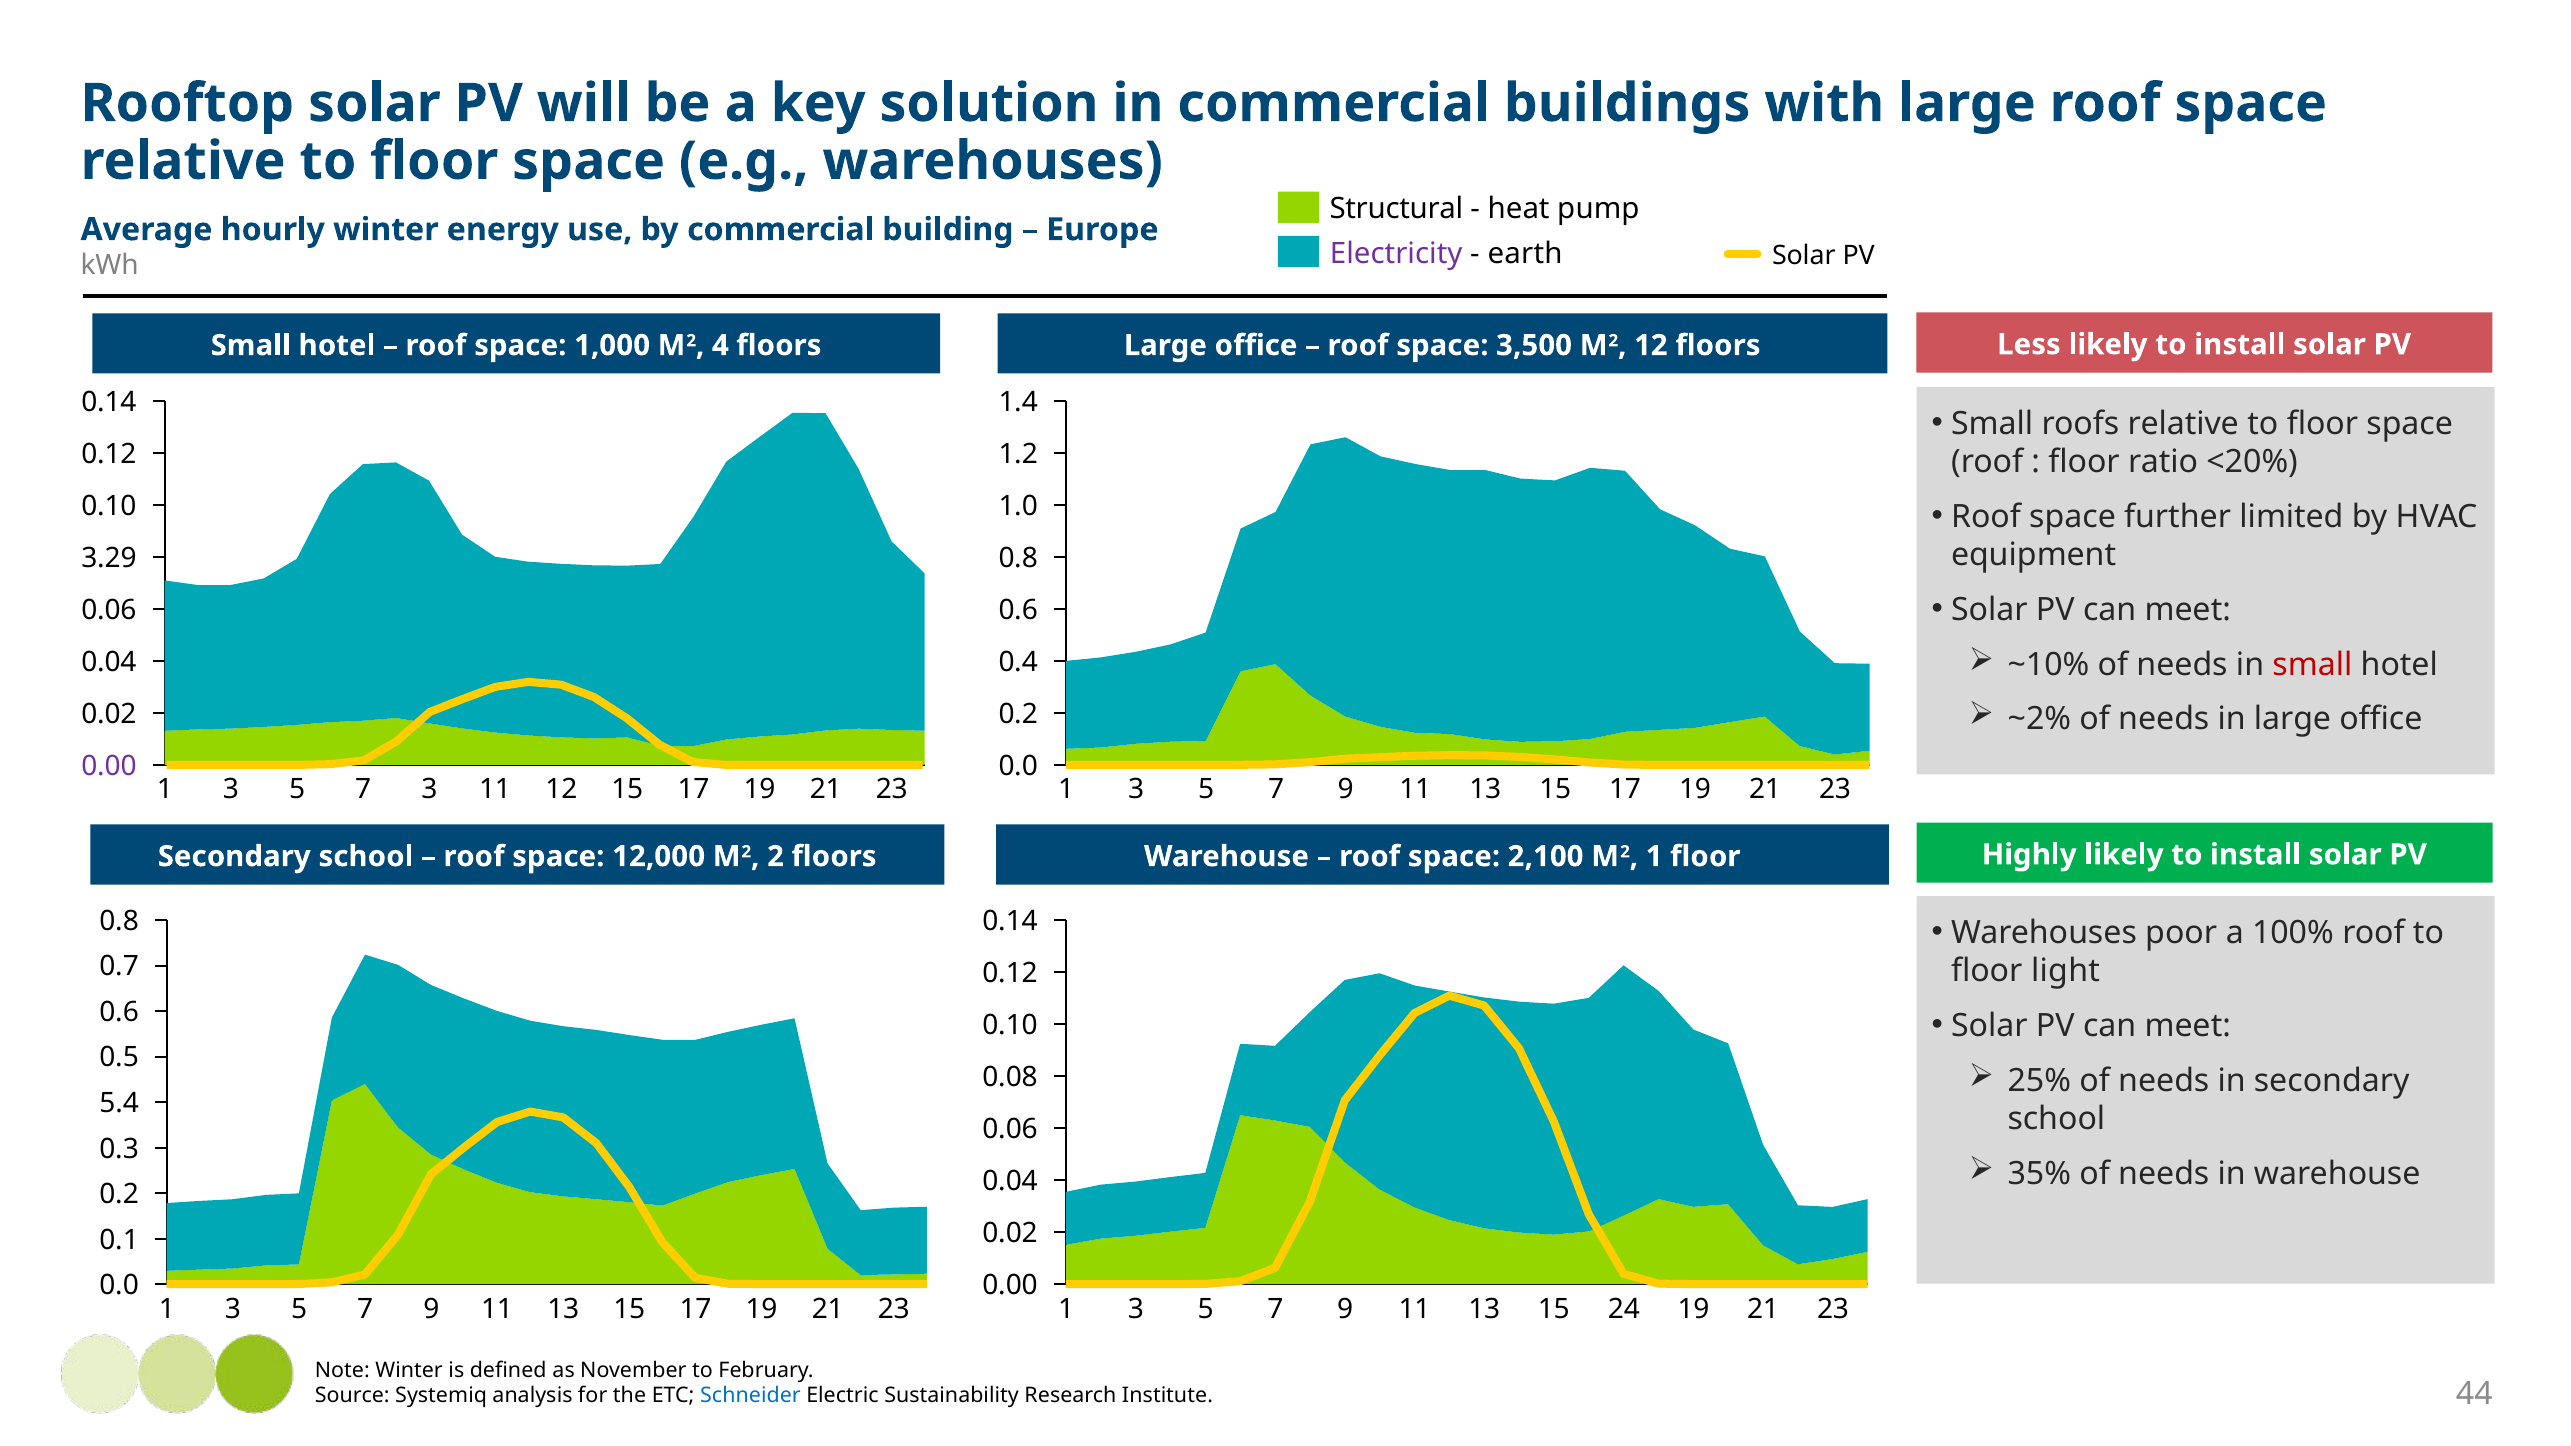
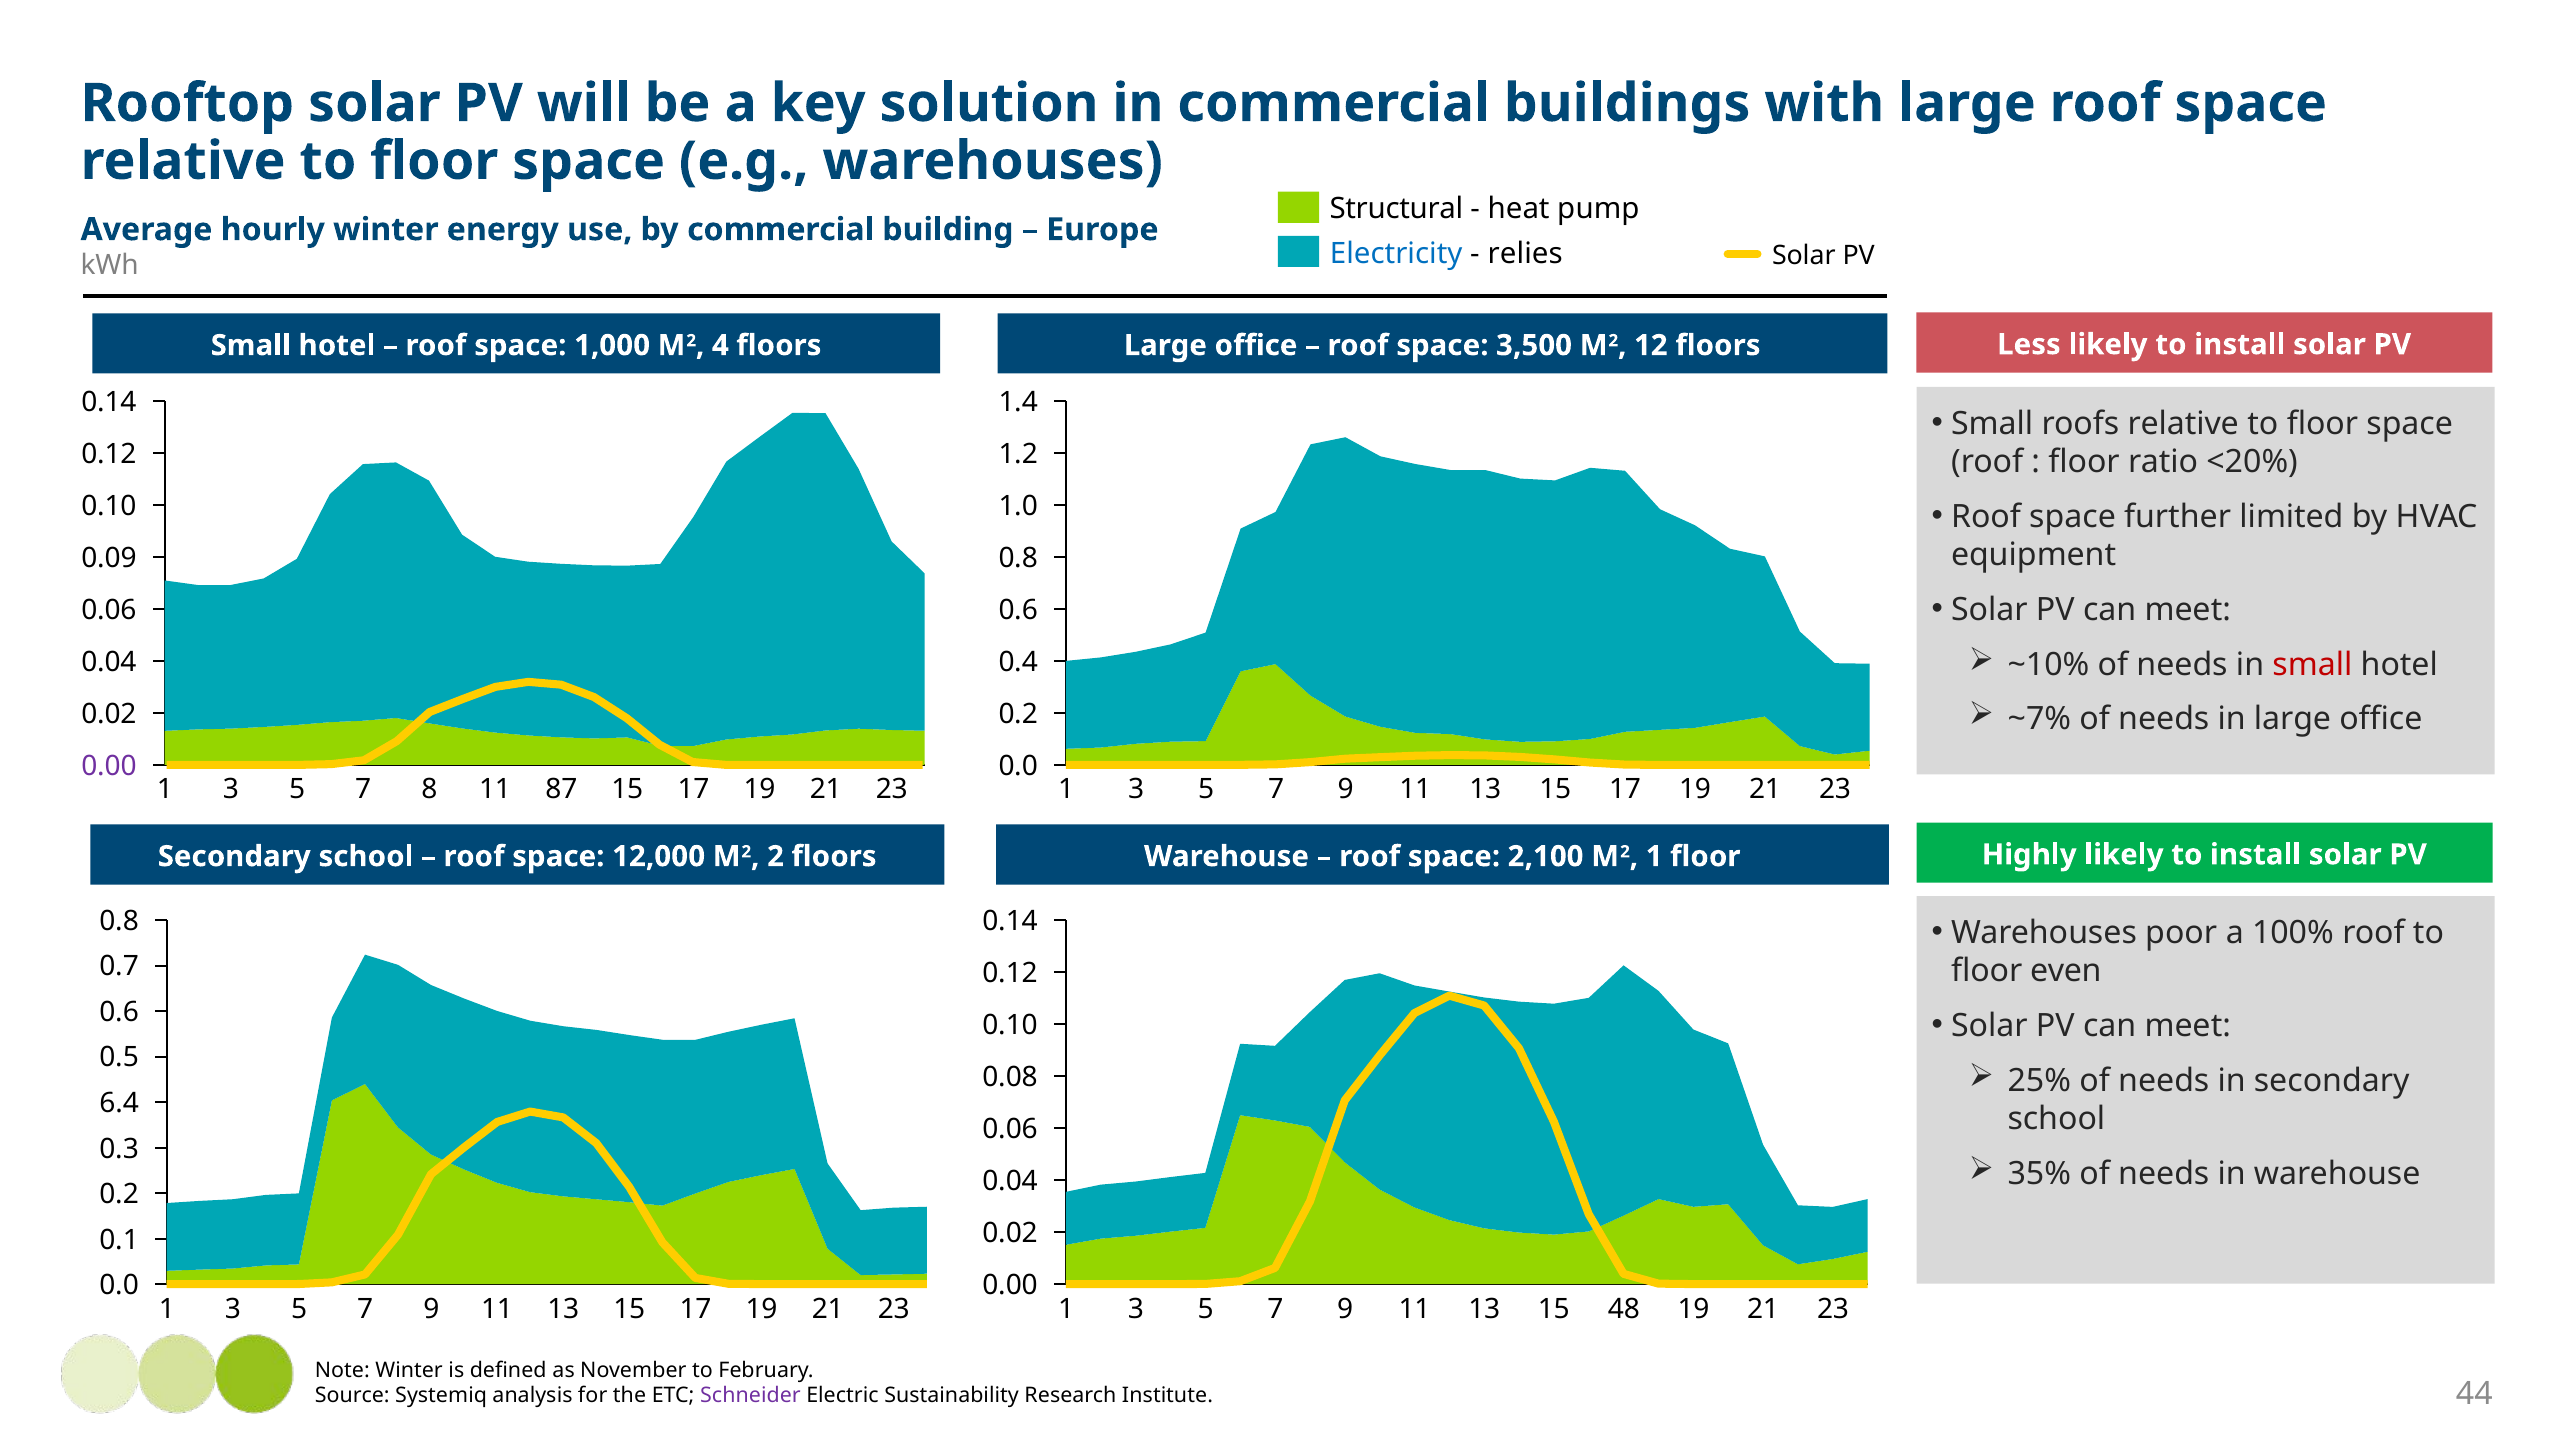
Electricity colour: purple -> blue
earth: earth -> relies
3.29: 3.29 -> 0.09
~2%: ~2% -> ~7%
7 3: 3 -> 8
11 12: 12 -> 87
light: light -> even
5.4: 5.4 -> 6.4
24: 24 -> 48
Schneider colour: blue -> purple
